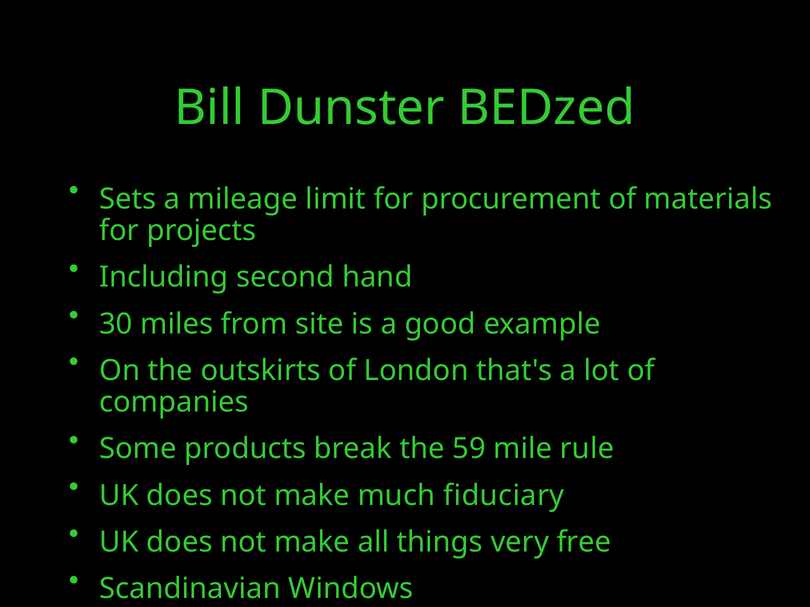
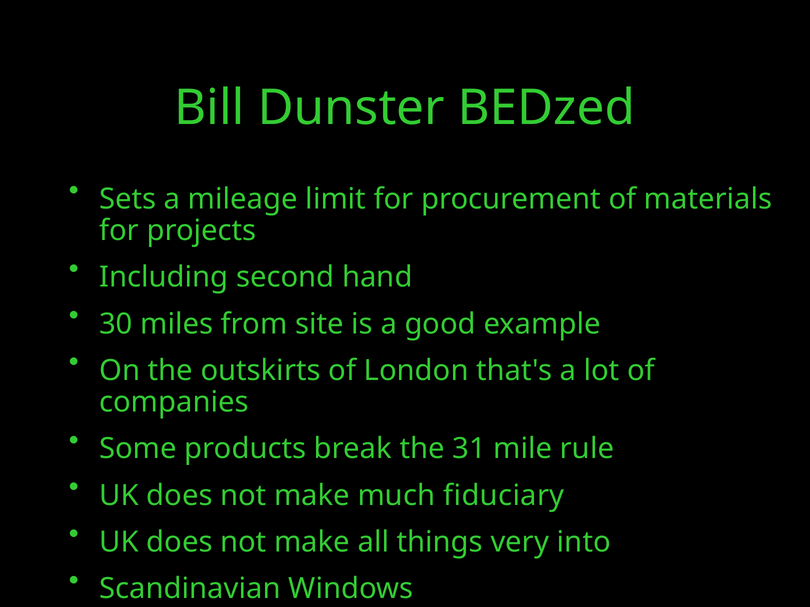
59: 59 -> 31
free: free -> into
